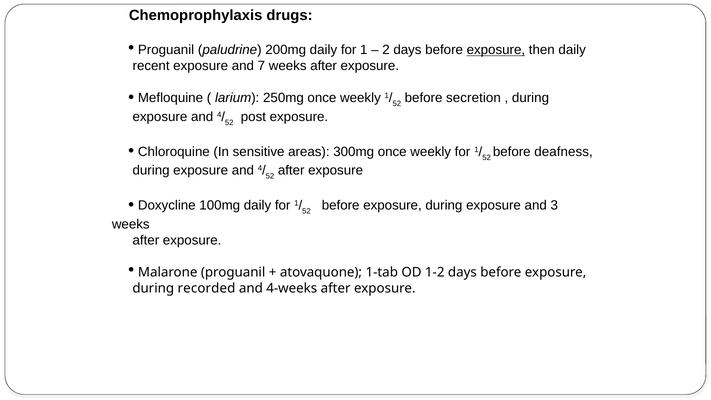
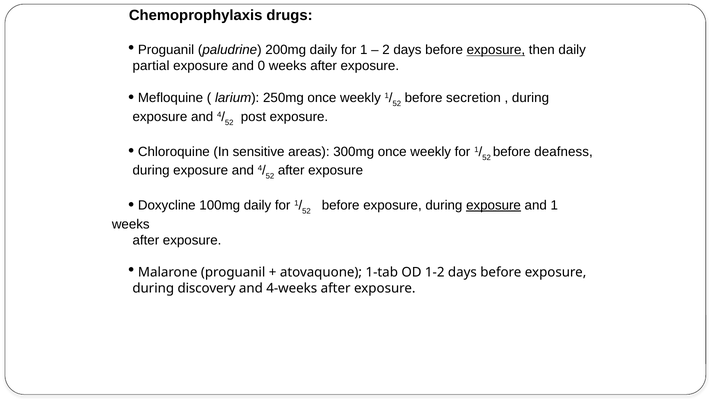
recent: recent -> partial
7: 7 -> 0
exposure at (494, 205) underline: none -> present
and 3: 3 -> 1
recorded: recorded -> discovery
